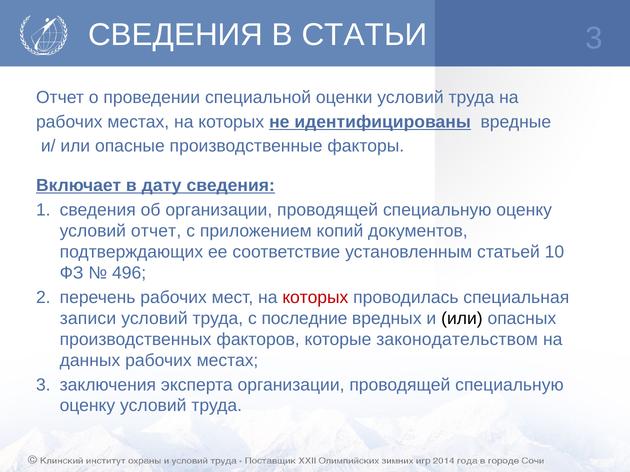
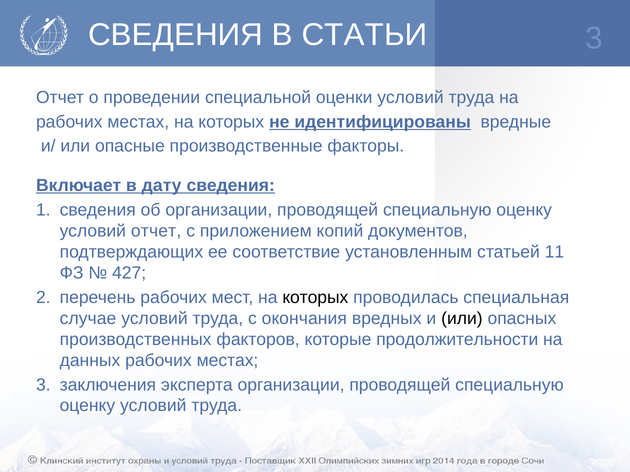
10: 10 -> 11
496: 496 -> 427
которых at (315, 298) colour: red -> black
записи: записи -> случае
последние: последние -> окончания
законодательством: законодательством -> продолжительности
